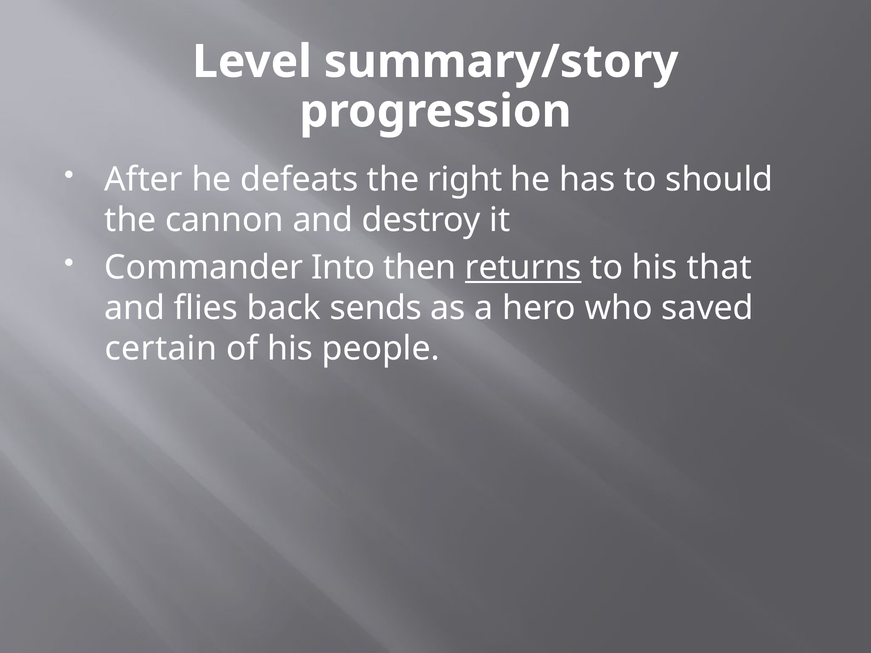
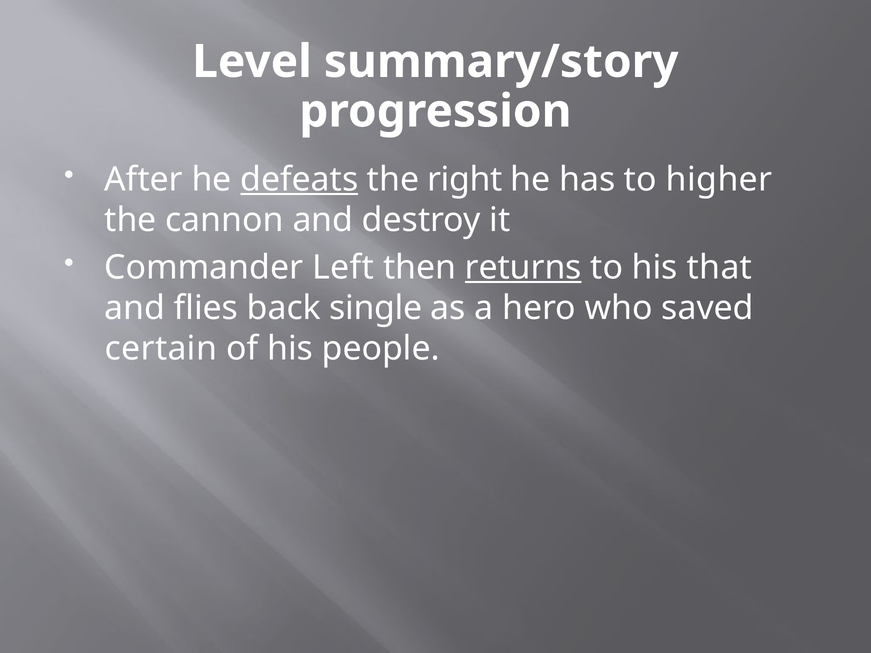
defeats underline: none -> present
should: should -> higher
Into: Into -> Left
sends: sends -> single
